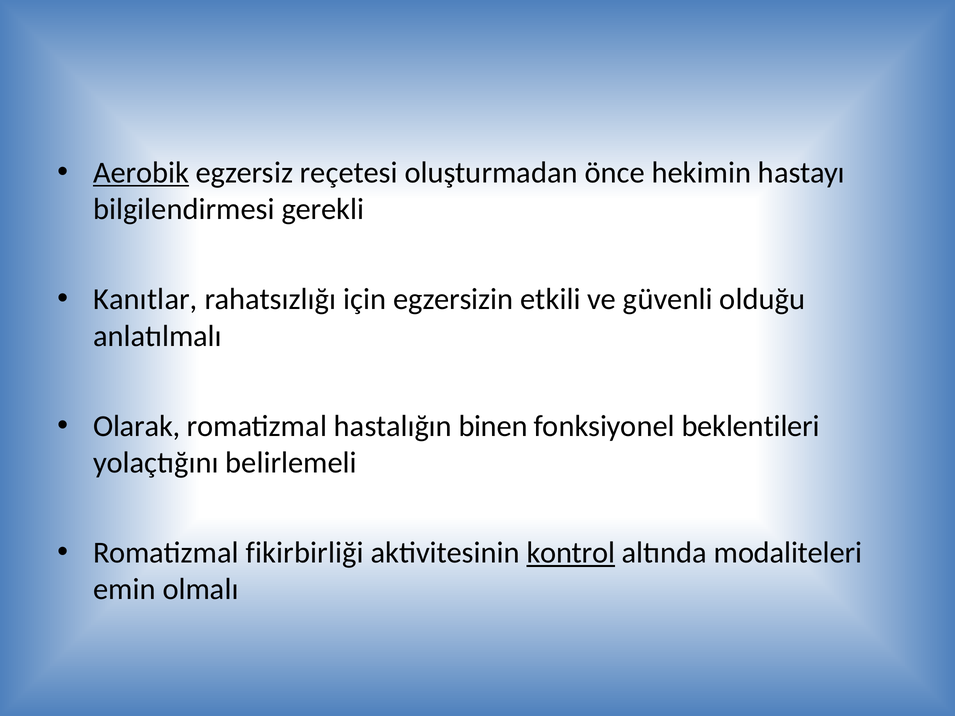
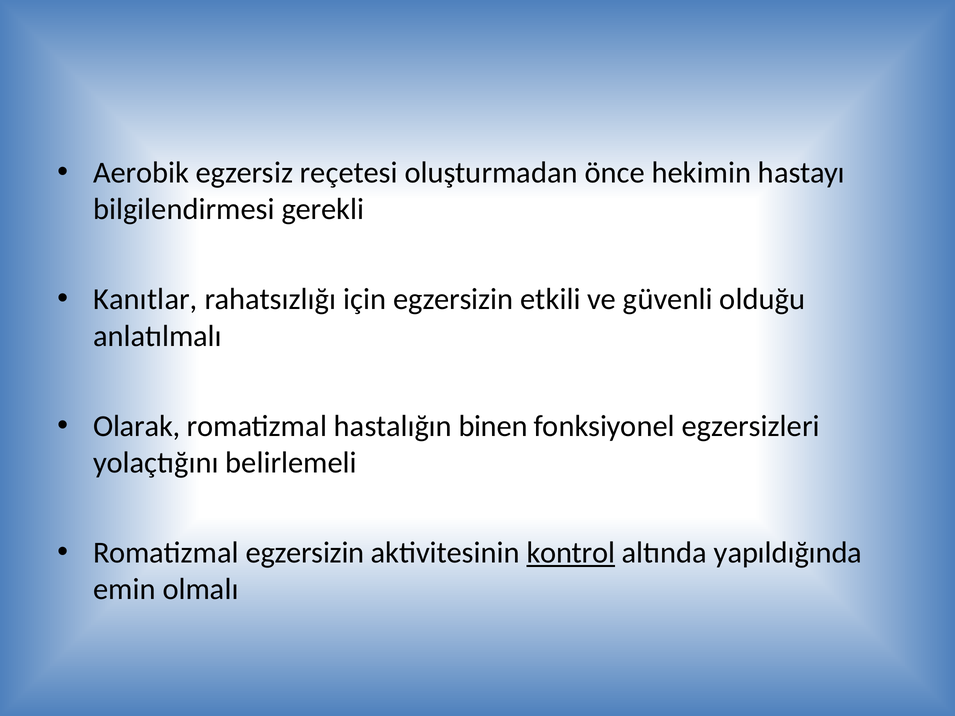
Aerobik underline: present -> none
beklentileri: beklentileri -> egzersizleri
Romatizmal fikirbirliği: fikirbirliği -> egzersizin
modaliteleri: modaliteleri -> yapıldığında
